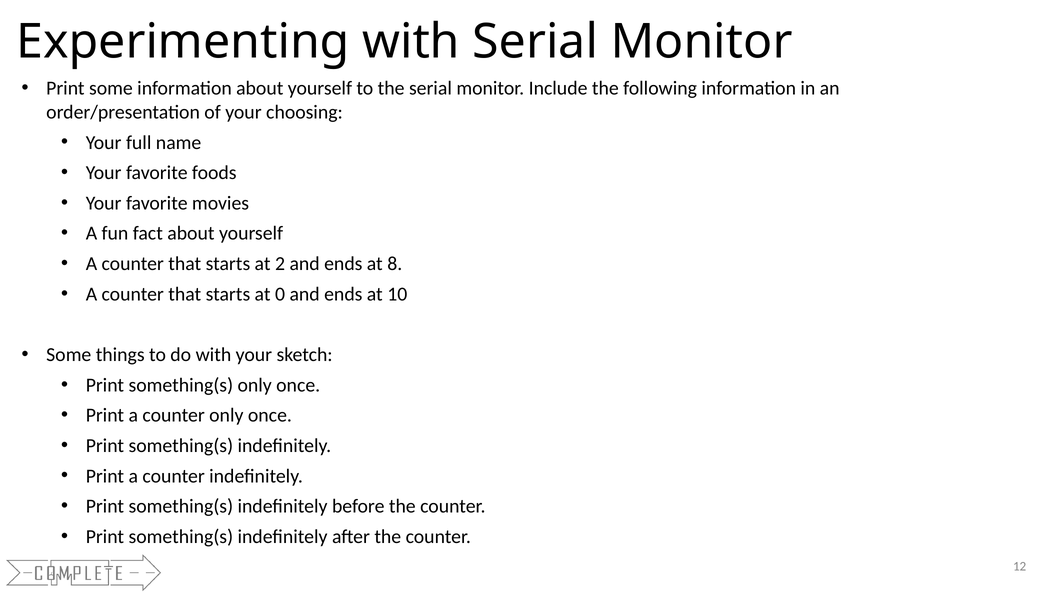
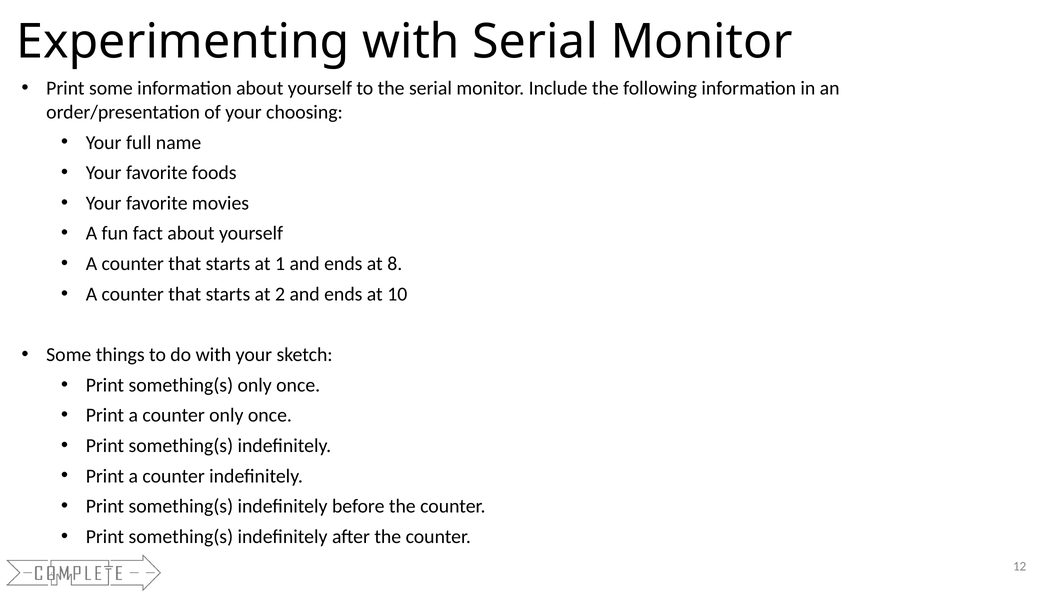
2: 2 -> 1
0: 0 -> 2
